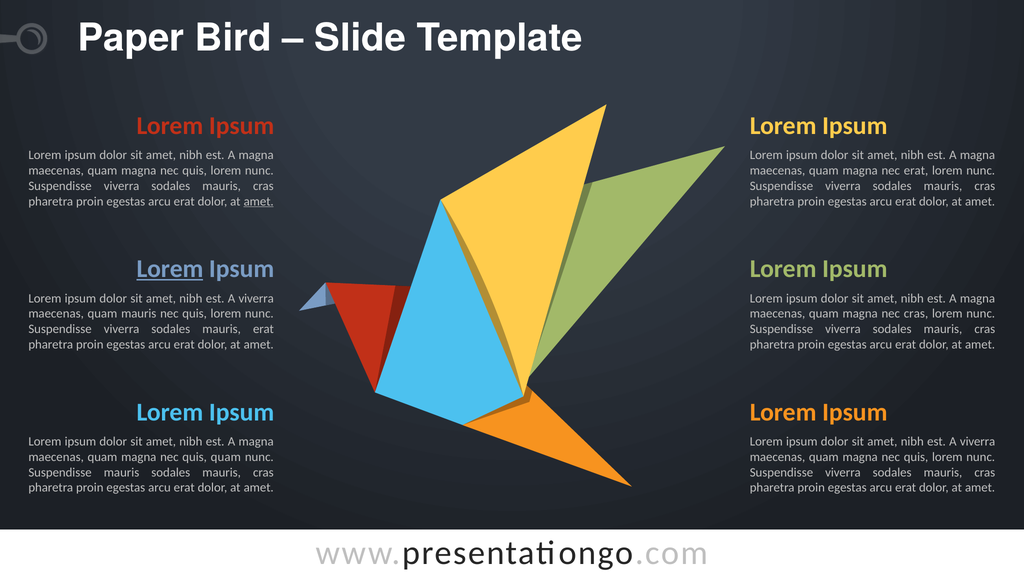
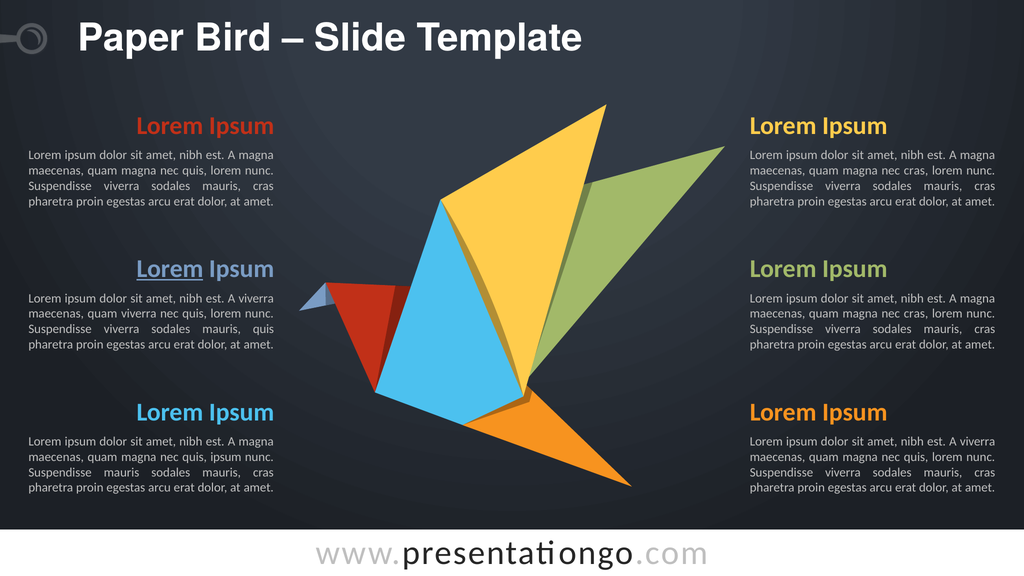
erat at (916, 171): erat -> cras
amet at (259, 201) underline: present -> none
quam mauris: mauris -> viverra
mauris erat: erat -> quis
quis quam: quam -> ipsum
